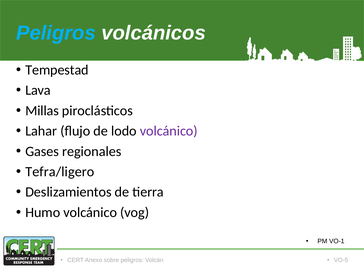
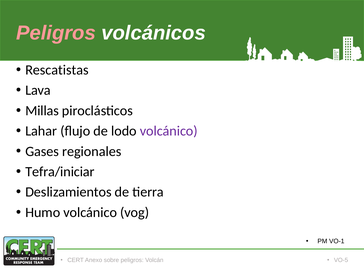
Peligros at (56, 33) colour: light blue -> pink
Tempestad: Tempestad -> Rescatistas
Tefra/ligero: Tefra/ligero -> Tefra/iniciar
